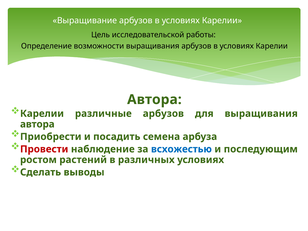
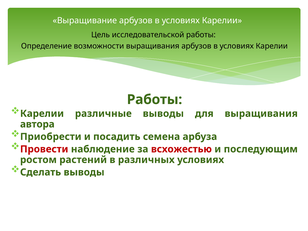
Автора at (154, 100): Автора -> Работы
различные арбузов: арбузов -> выводы
всхожестью colour: blue -> red
